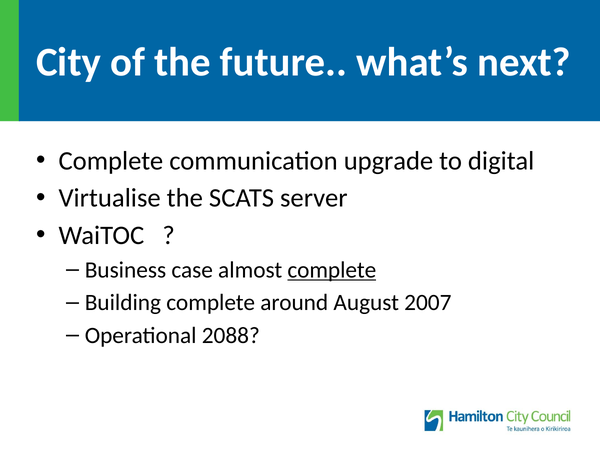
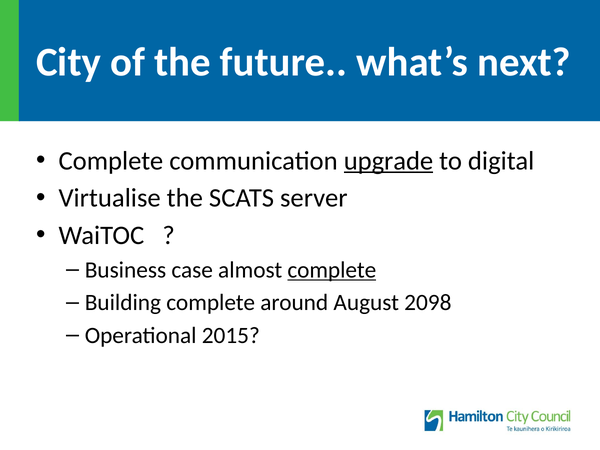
upgrade underline: none -> present
2007: 2007 -> 2098
2088: 2088 -> 2015
